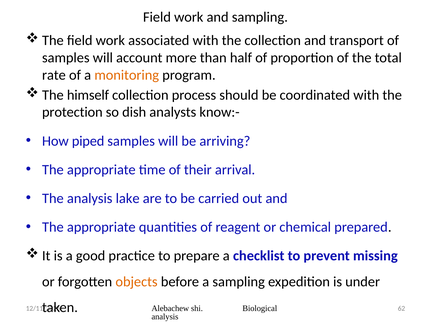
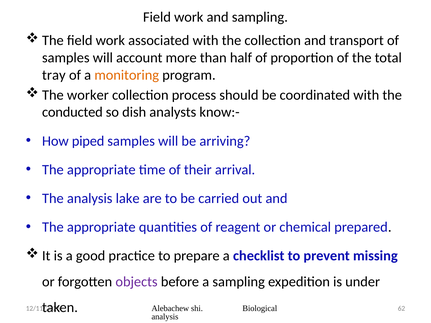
rate: rate -> tray
himself: himself -> worker
protection: protection -> conducted
objects colour: orange -> purple
